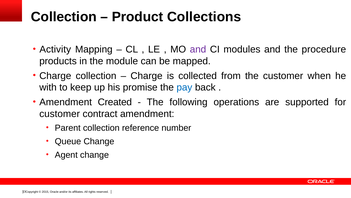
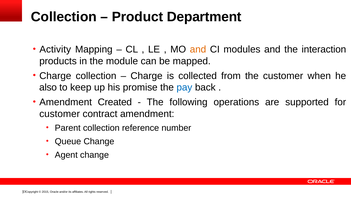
Collections: Collections -> Department
and at (198, 49) colour: purple -> orange
procedure: procedure -> interaction
with: with -> also
